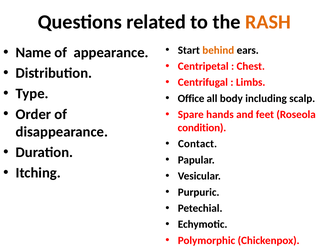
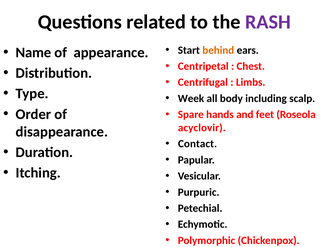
RASH colour: orange -> purple
Office: Office -> Week
condition: condition -> acyclovir
